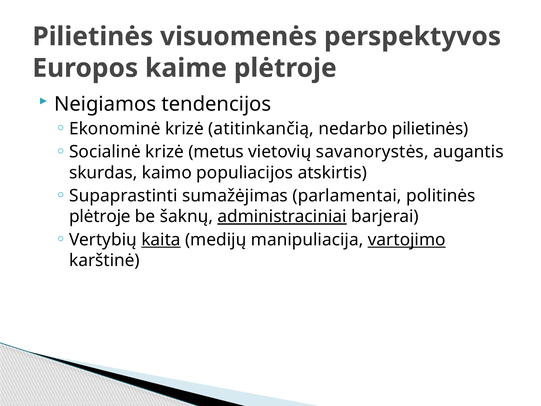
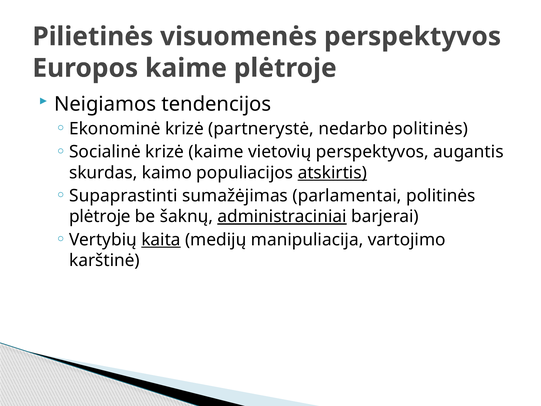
atitinkančią: atitinkančią -> partnerystė
nedarbo pilietinės: pilietinės -> politinės
krizė metus: metus -> kaime
vietovių savanorystės: savanorystės -> perspektyvos
atskirtis underline: none -> present
vartojimo underline: present -> none
